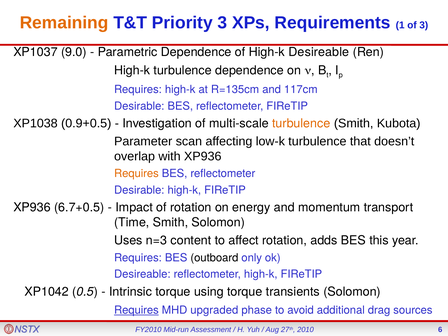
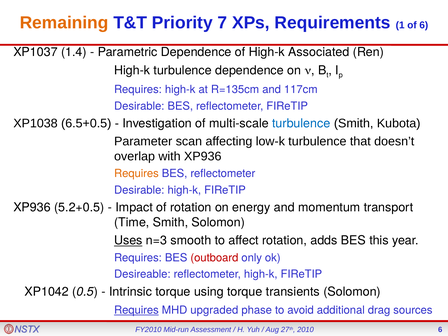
Priority 3: 3 -> 7
of 3: 3 -> 6
9.0: 9.0 -> 1.4
High-k Desireable: Desireable -> Associated
0.9+0.5: 0.9+0.5 -> 6.5+0.5
turbulence at (301, 123) colour: orange -> blue
6.7+0.5: 6.7+0.5 -> 5.2+0.5
Uses underline: none -> present
content: content -> smooth
outboard colour: black -> red
